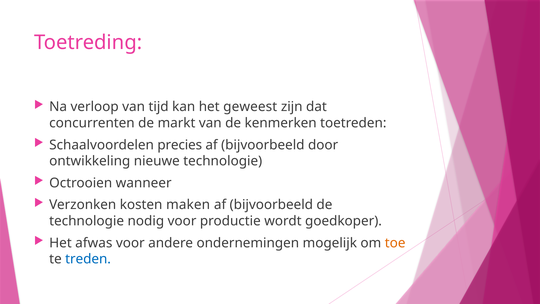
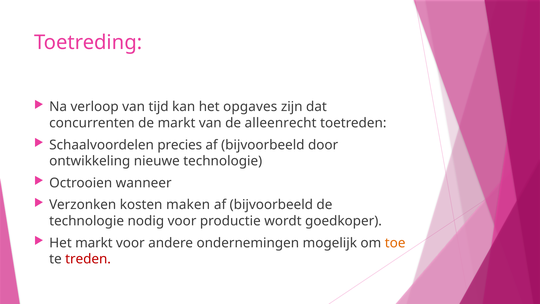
geweest: geweest -> opgaves
kenmerken: kenmerken -> alleenrecht
Het afwas: afwas -> markt
treden colour: blue -> red
